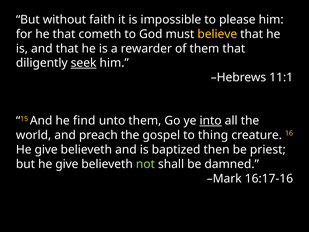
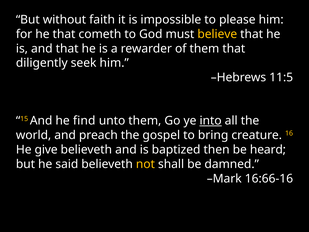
seek underline: present -> none
11:1: 11:1 -> 11:5
thing: thing -> bring
priest: priest -> heard
but he give: give -> said
not colour: light green -> yellow
16:17-16: 16:17-16 -> 16:66-16
